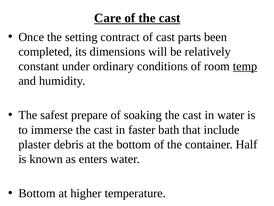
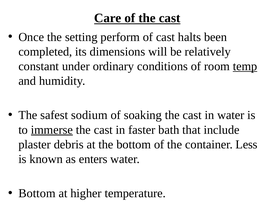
contract: contract -> perform
parts: parts -> halts
prepare: prepare -> sodium
immerse underline: none -> present
Half: Half -> Less
